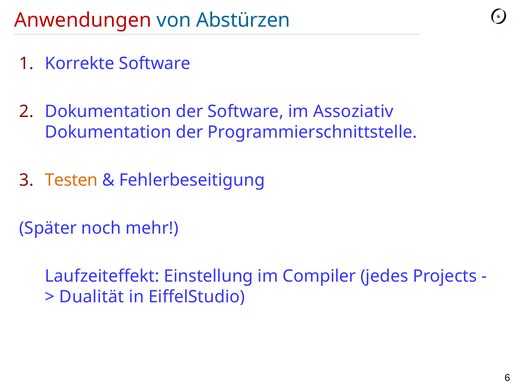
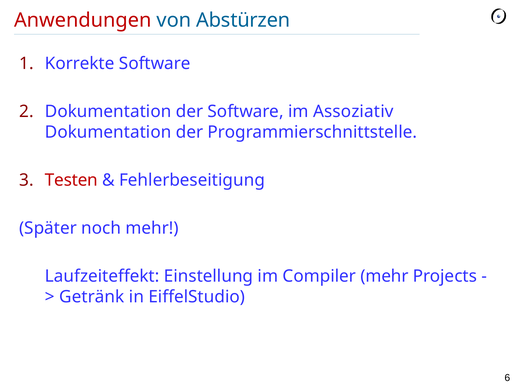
Testen colour: orange -> red
Compiler jedes: jedes -> mehr
Dualität: Dualität -> Getränk
